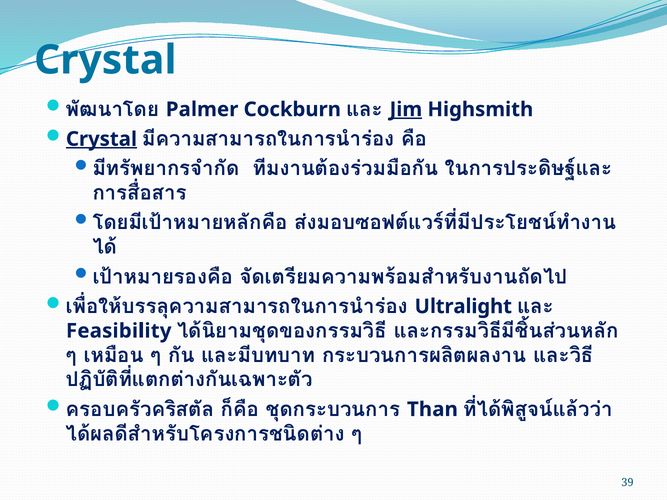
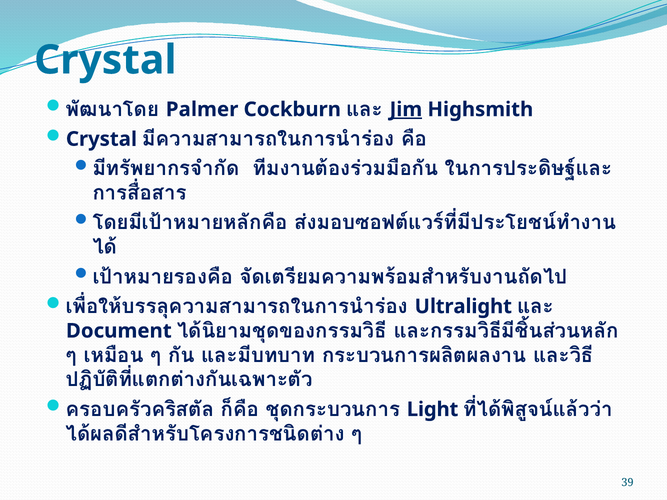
Crystal at (101, 139) underline: present -> none
Feasibility: Feasibility -> Document
Than: Than -> Light
